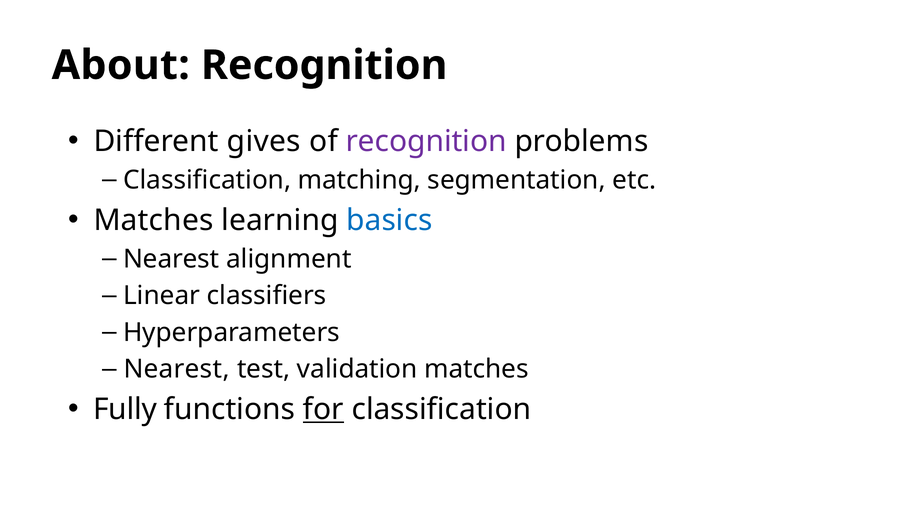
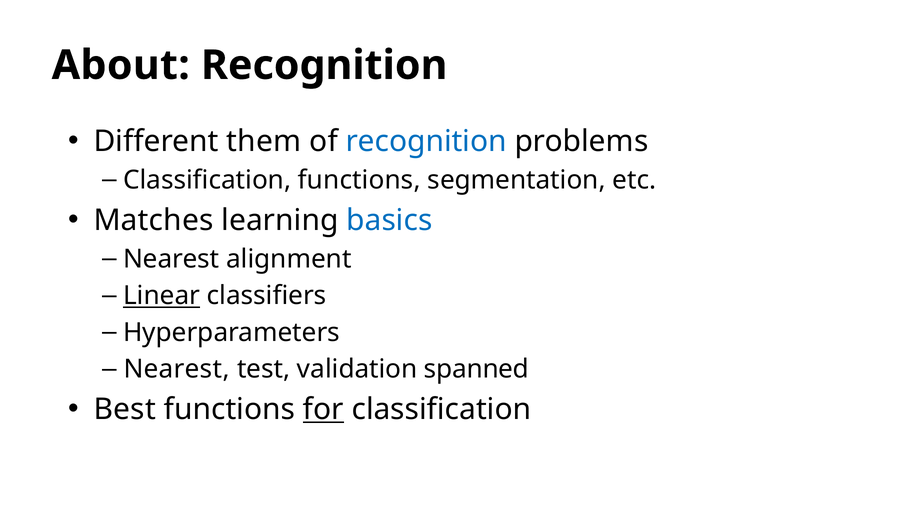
gives: gives -> them
recognition at (426, 141) colour: purple -> blue
Classification matching: matching -> functions
Linear underline: none -> present
validation matches: matches -> spanned
Fully: Fully -> Best
